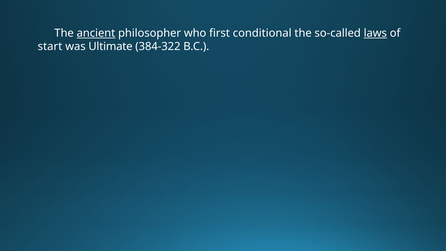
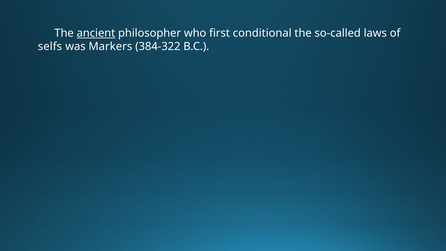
laws underline: present -> none
start: start -> selfs
Ultimate: Ultimate -> Markers
